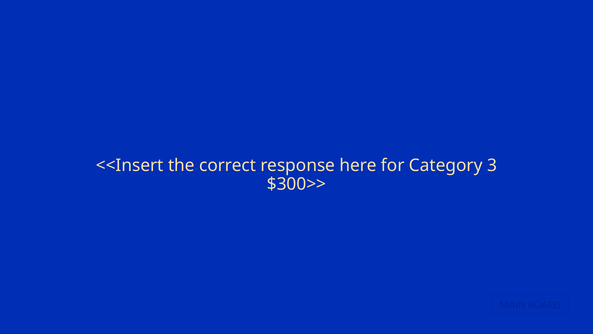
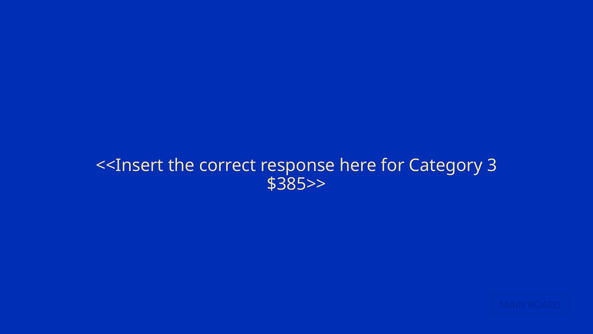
$300>>: $300>> -> $385>>
